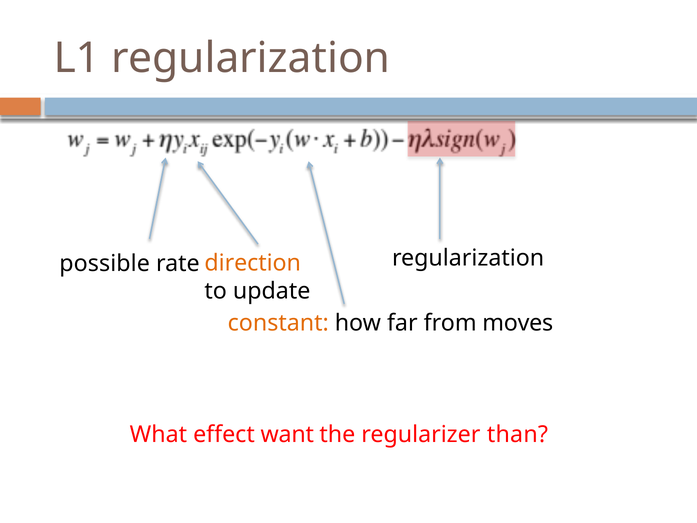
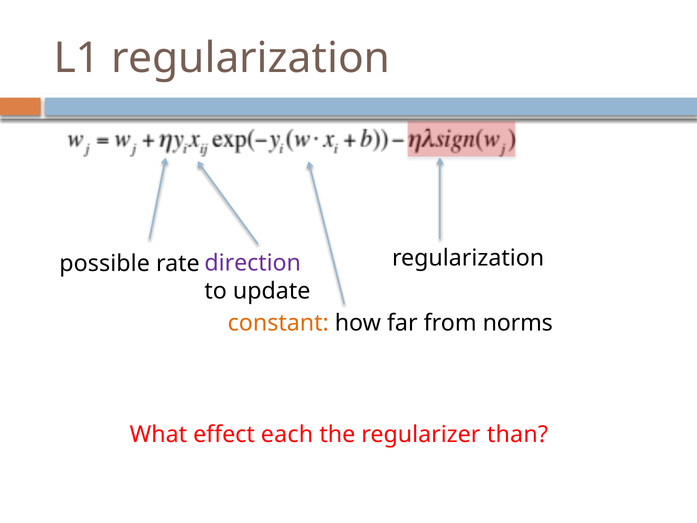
direction colour: orange -> purple
moves: moves -> norms
want: want -> each
